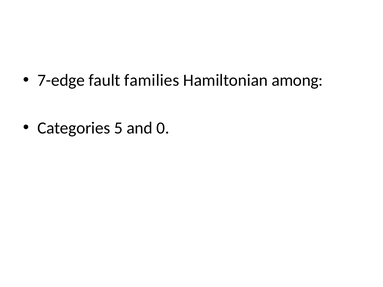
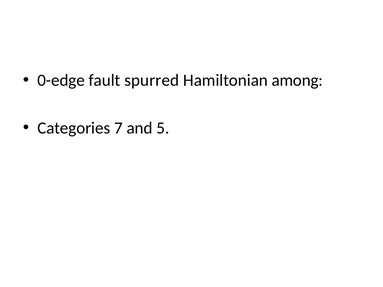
7-edge: 7-edge -> 0-edge
families: families -> spurred
5: 5 -> 7
0: 0 -> 5
